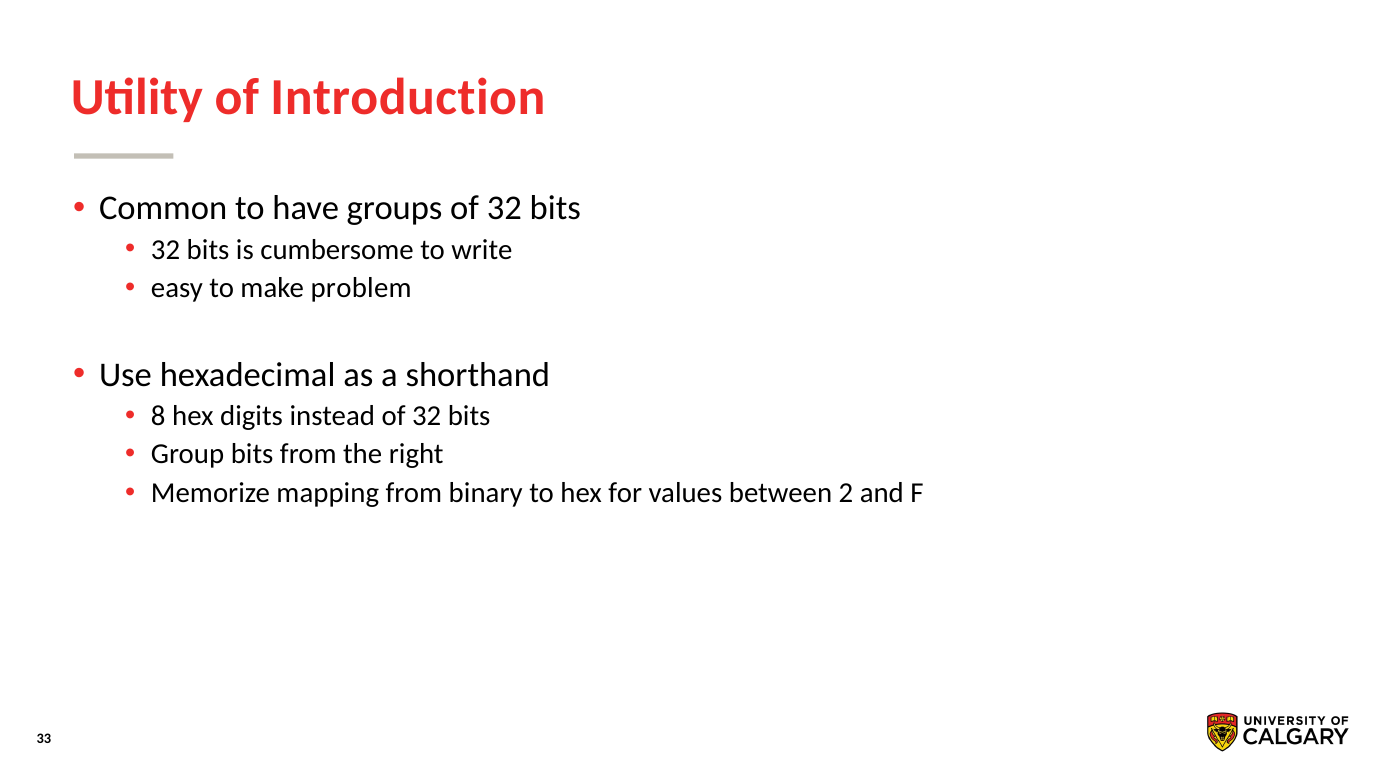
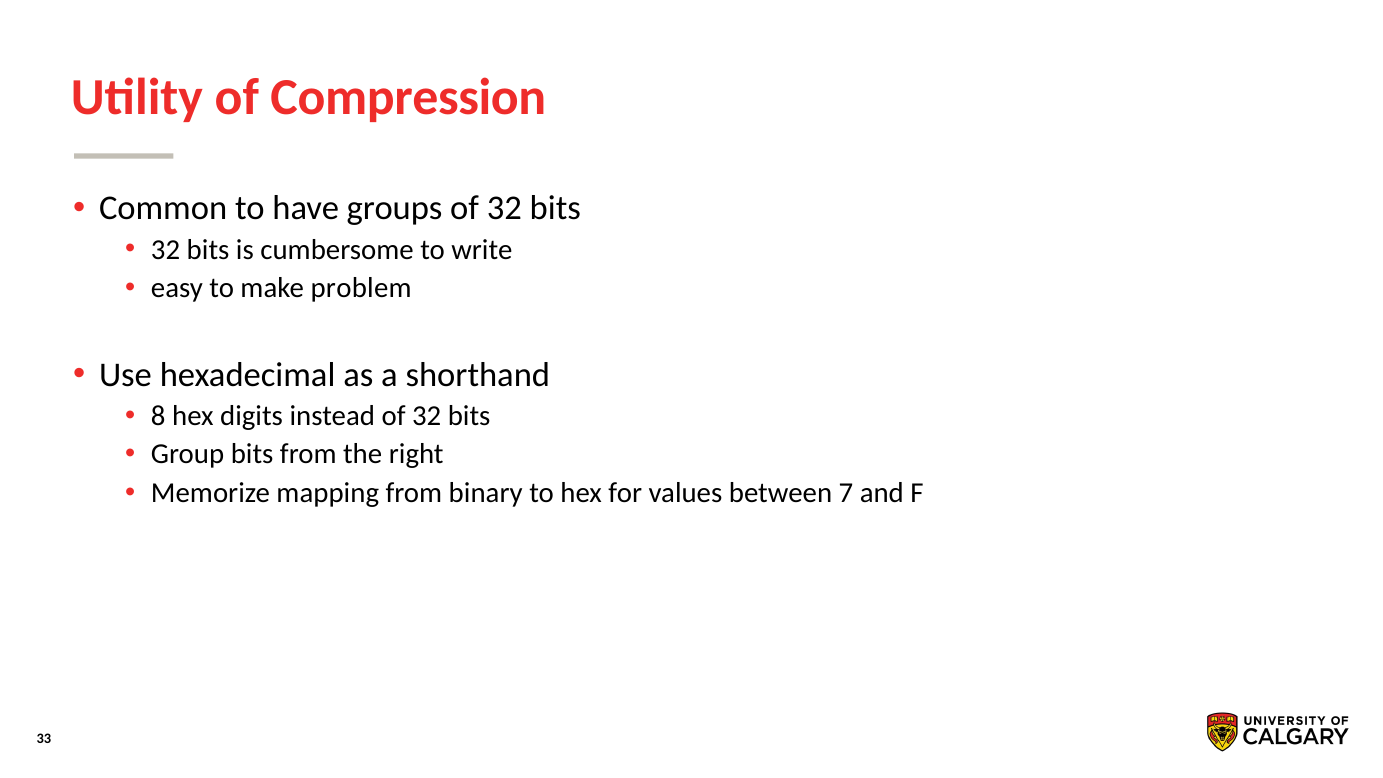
Introduction: Introduction -> Compression
2: 2 -> 7
